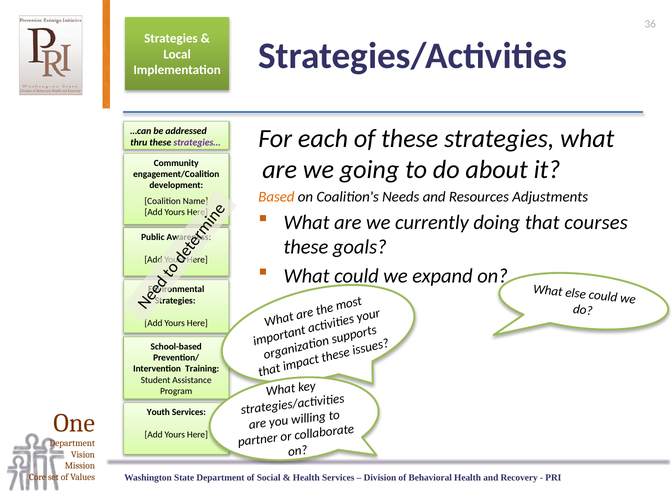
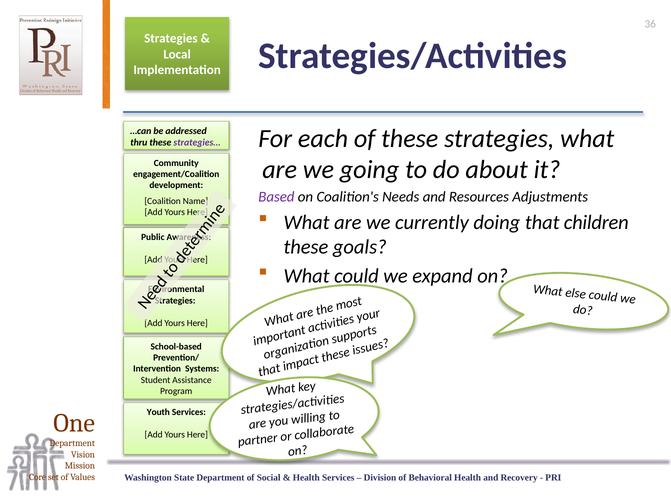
Based colour: orange -> purple
courses: courses -> children
Training: Training -> Systems
